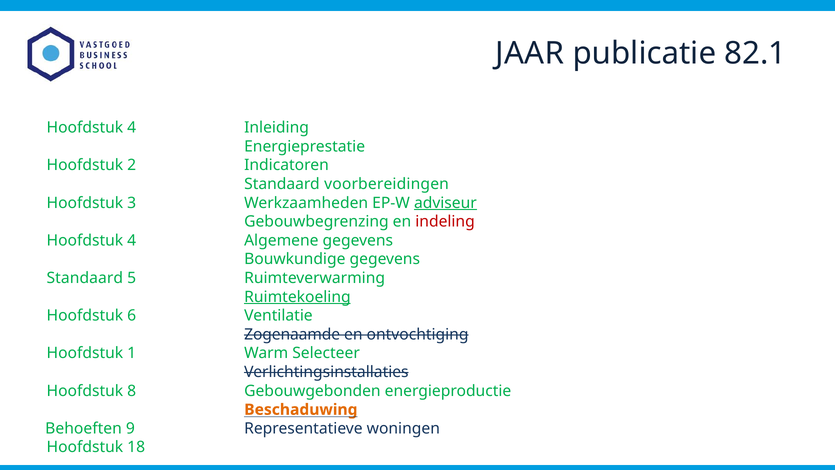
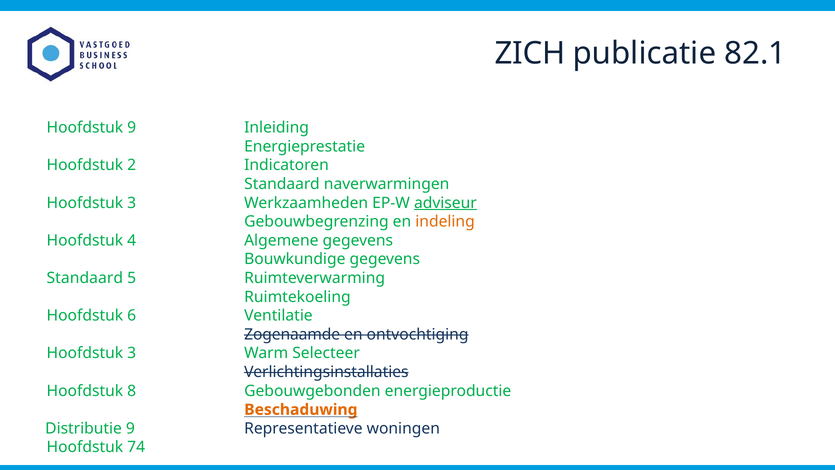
JAAR: JAAR -> ZICH
4 at (132, 128): 4 -> 9
voorbereidingen: voorbereidingen -> naverwarmingen
indeling colour: red -> orange
Ruimtekoeling underline: present -> none
1 at (132, 353): 1 -> 3
Behoeften: Behoeften -> Distributie
18: 18 -> 74
